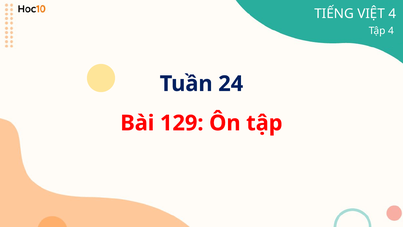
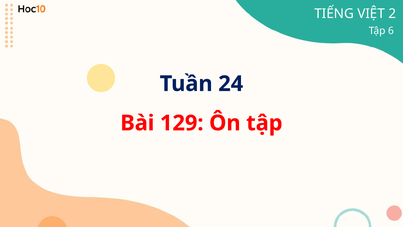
VIỆT 4: 4 -> 2
Tập 4: 4 -> 6
